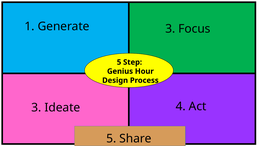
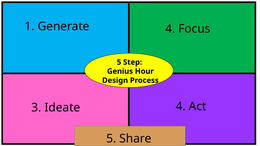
Generate 3: 3 -> 4
